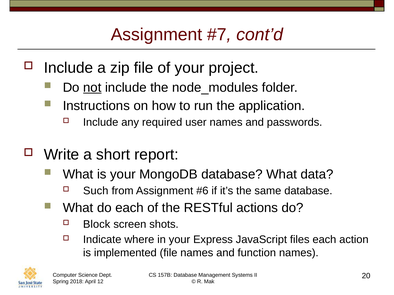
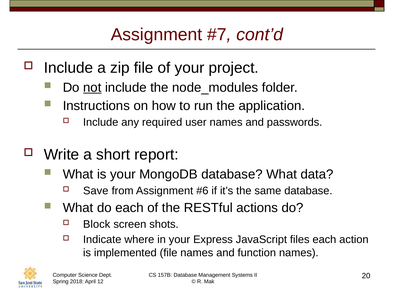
Such: Such -> Save
